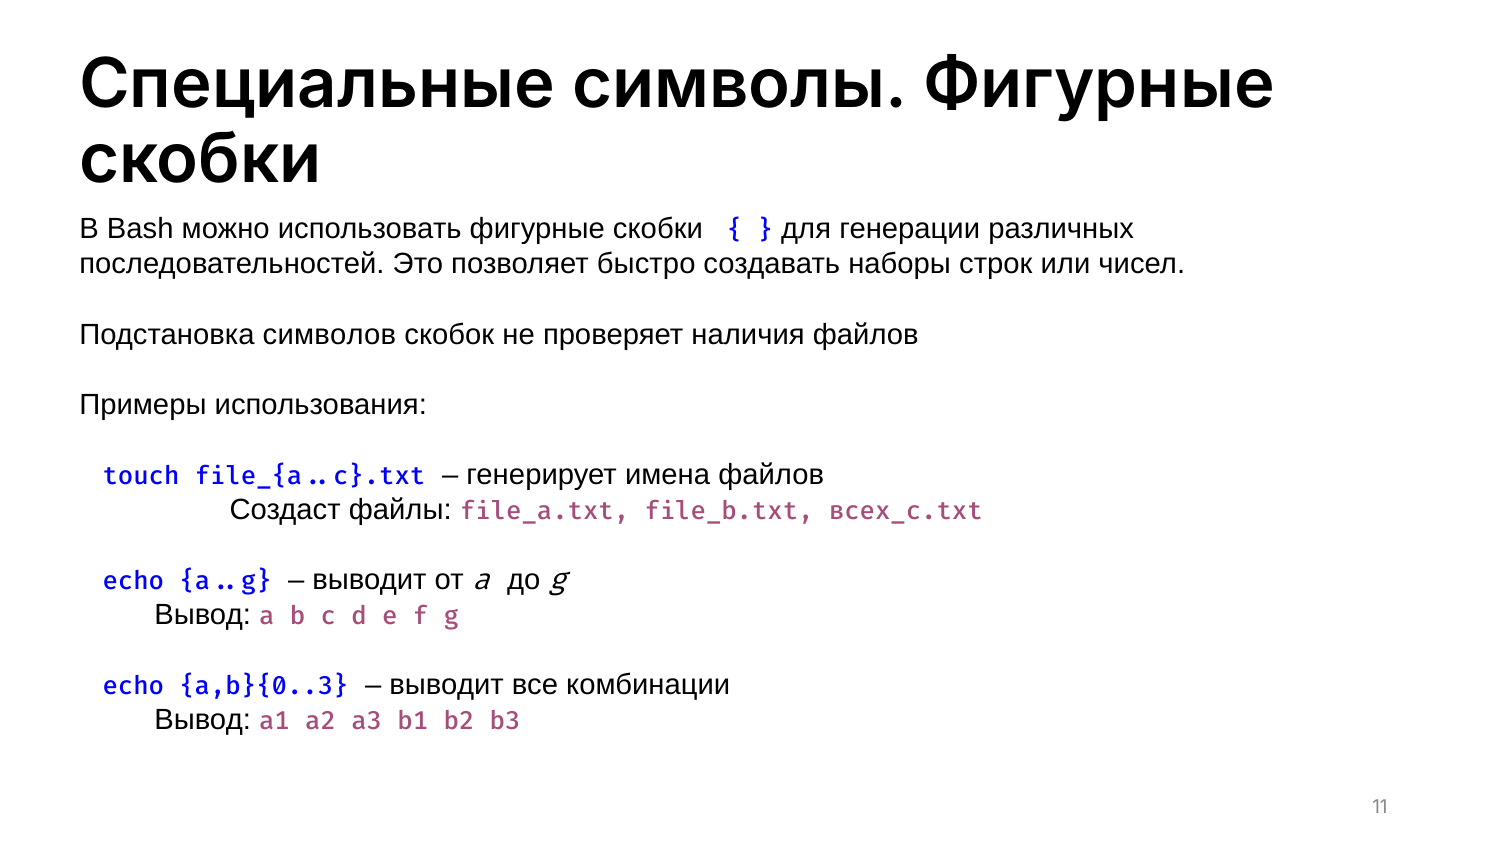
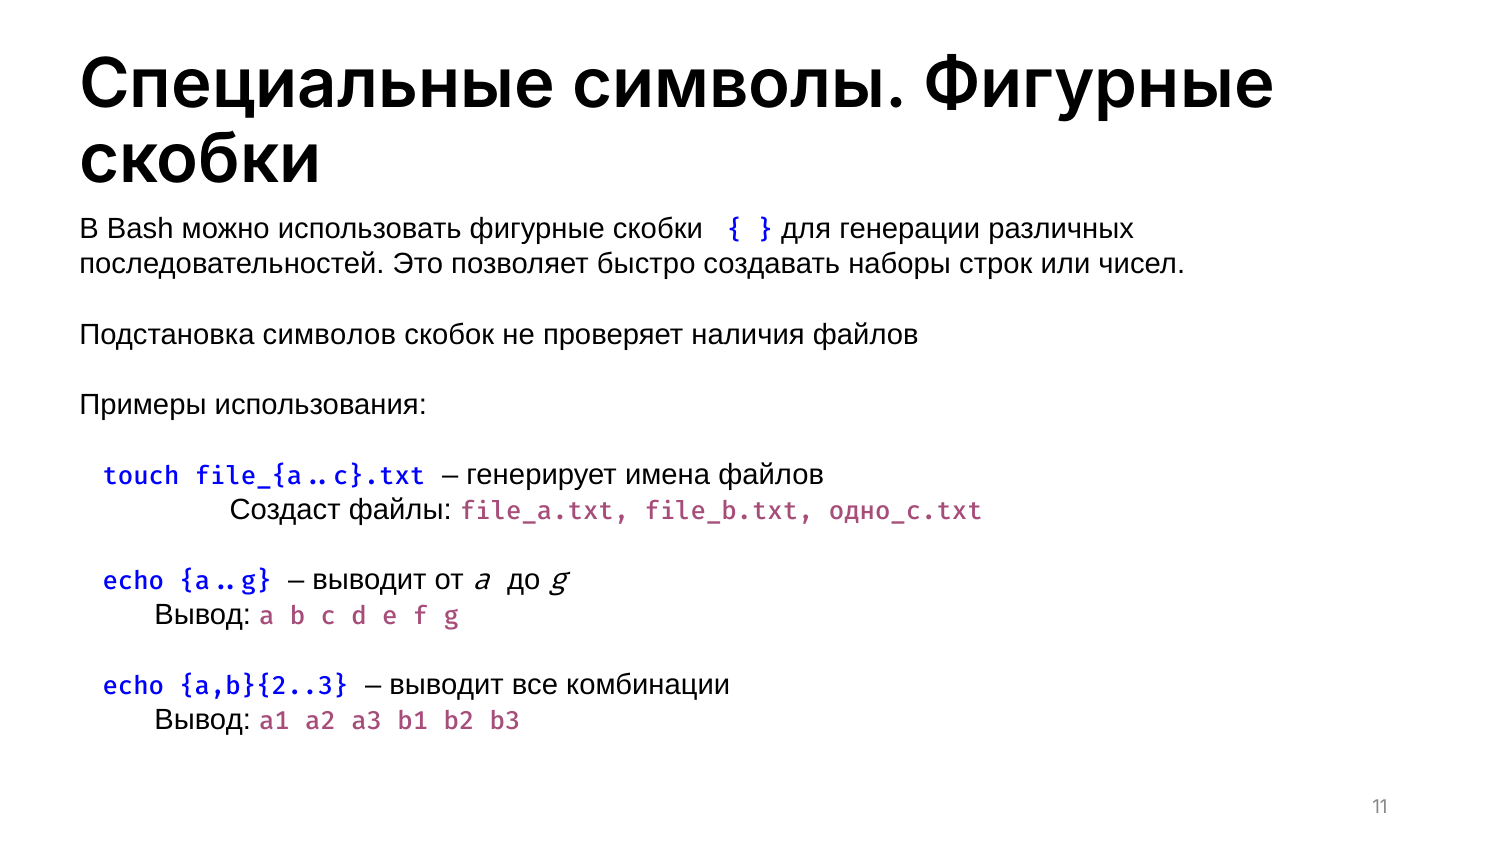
всех_c.txt: всех_c.txt -> одно_c.txt
a,b}{0..3: a,b}{0..3 -> a,b}{2..3
